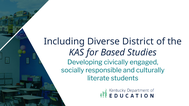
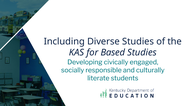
Diverse District: District -> Studies
